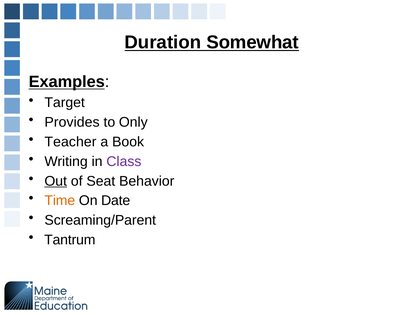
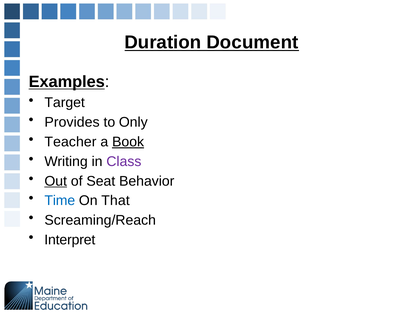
Somewhat: Somewhat -> Document
Book underline: none -> present
Time colour: orange -> blue
Date: Date -> That
Screaming/Parent: Screaming/Parent -> Screaming/Reach
Tantrum: Tantrum -> Interpret
